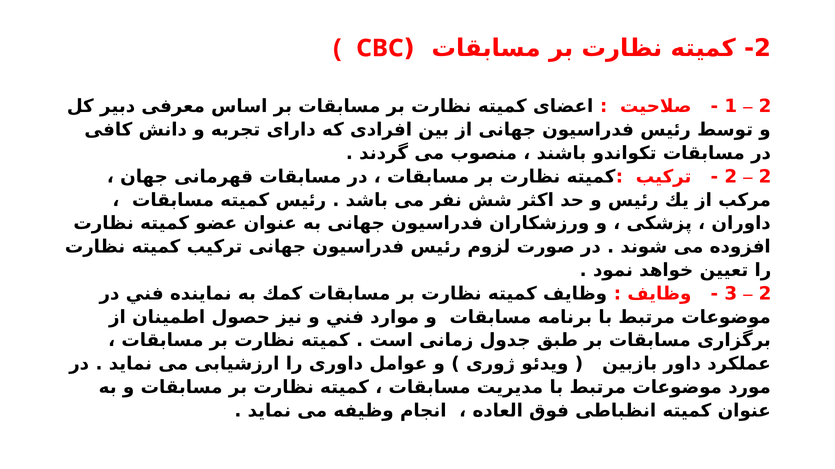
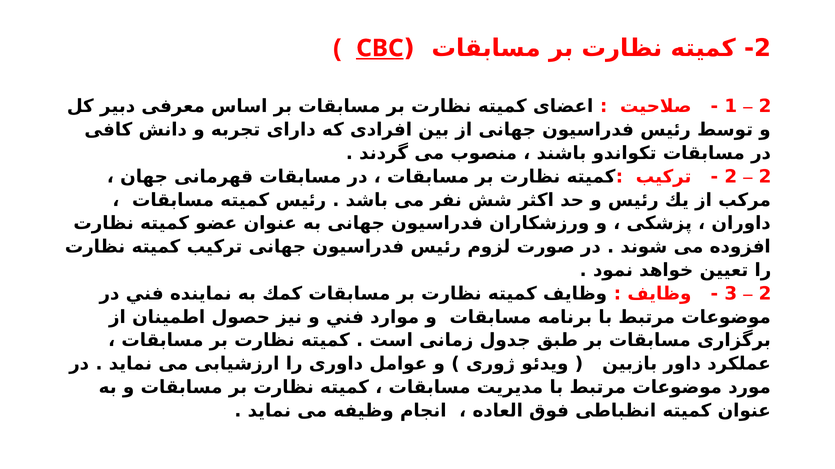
CBC underline: none -> present
